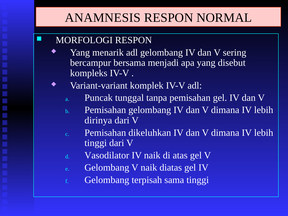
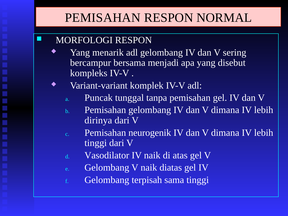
ANAMNESIS at (103, 18): ANAMNESIS -> PEMISAHAN
dikeluhkan: dikeluhkan -> neurogenik
